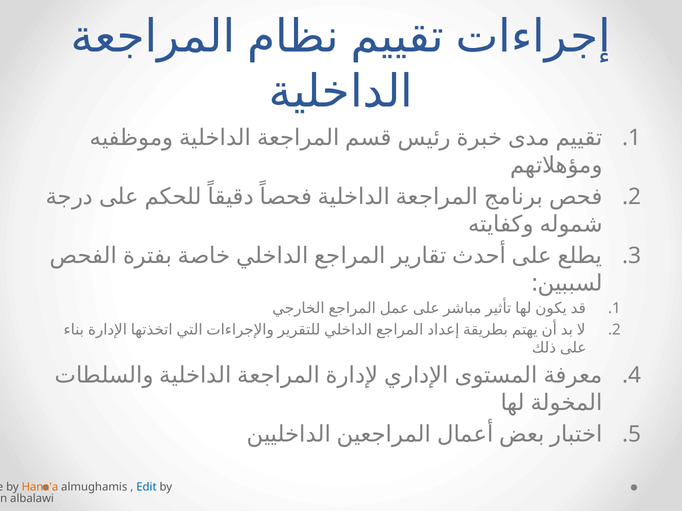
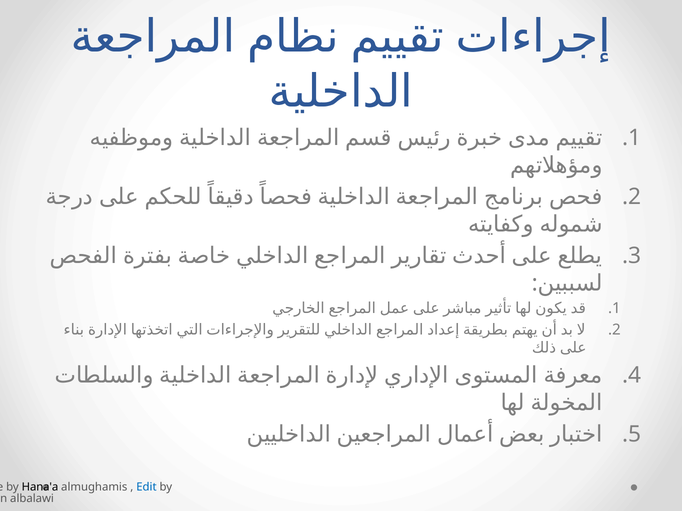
Hana'a colour: orange -> black
